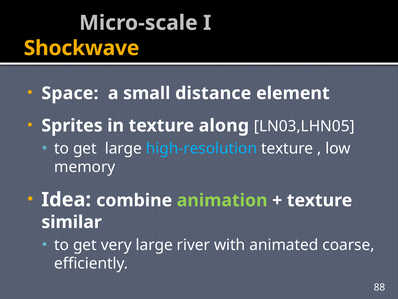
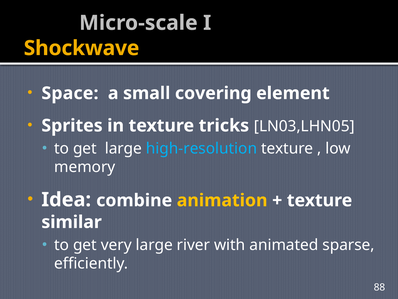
distance: distance -> covering
along: along -> tricks
animation colour: light green -> yellow
coarse: coarse -> sparse
